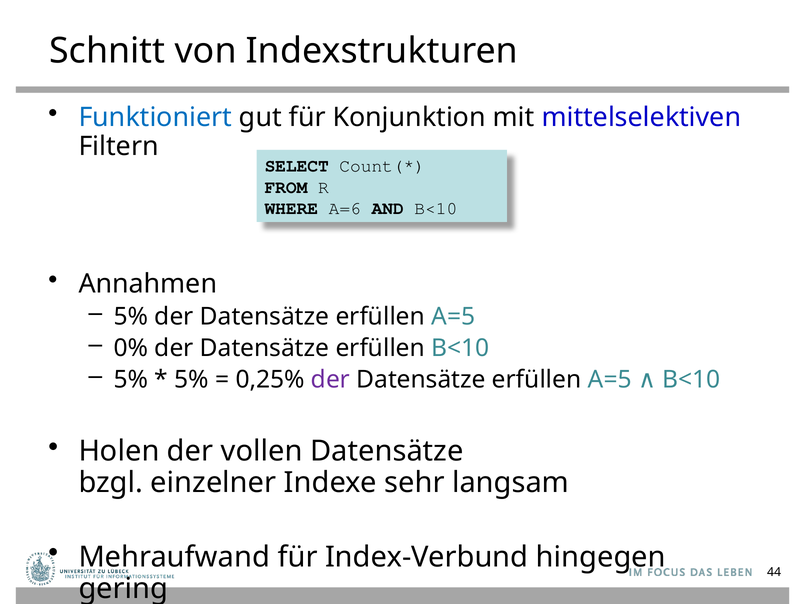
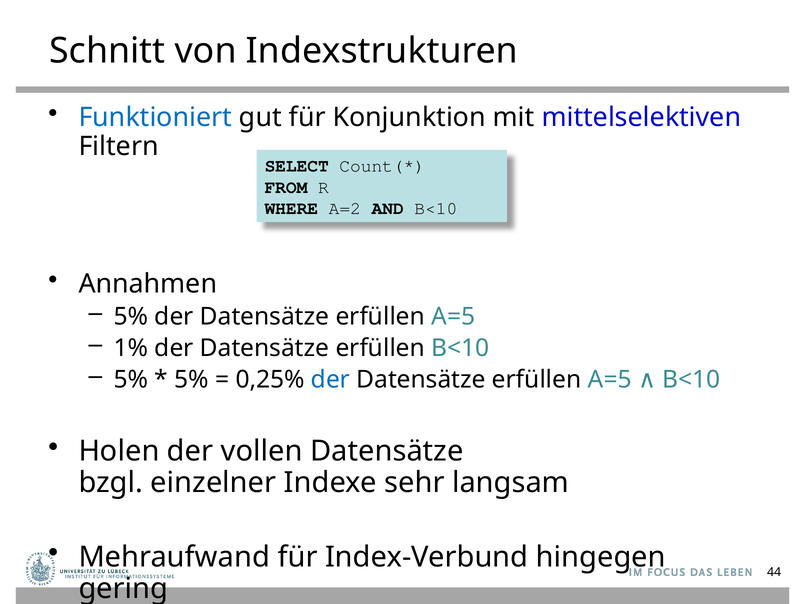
A=6: A=6 -> A=2
0%: 0% -> 1%
der at (331, 379) colour: purple -> blue
